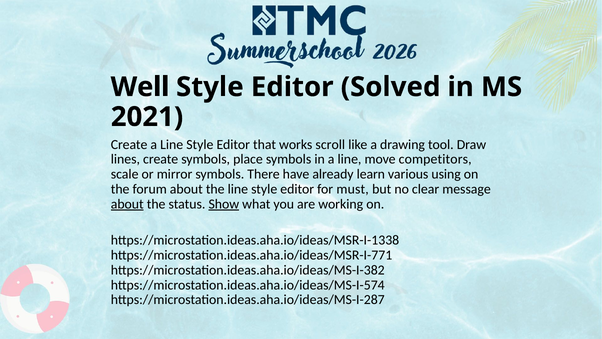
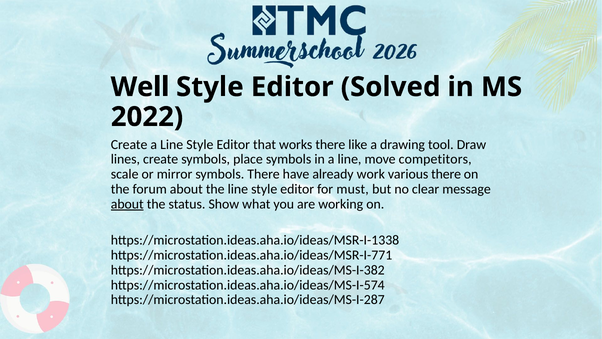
2021: 2021 -> 2022
works scroll: scroll -> there
learn: learn -> work
various using: using -> there
Show underline: present -> none
